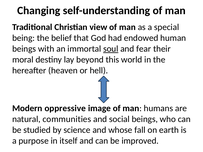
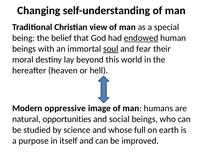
endowed underline: none -> present
communities: communities -> opportunities
fall: fall -> full
